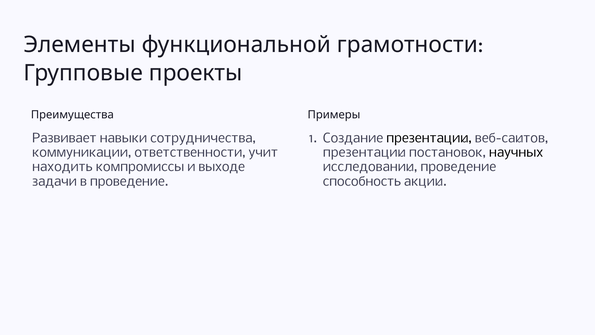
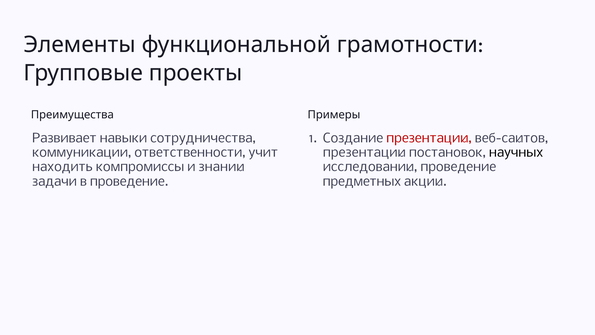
презентаций at (429, 138) colour: black -> red
выходе: выходе -> знаний
способность: способность -> предметных
